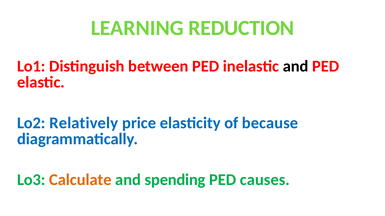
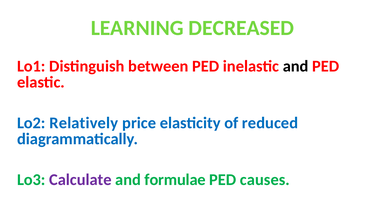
REDUCTION: REDUCTION -> DECREASED
because: because -> reduced
Calculate colour: orange -> purple
spending: spending -> formulae
